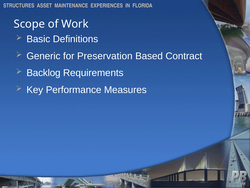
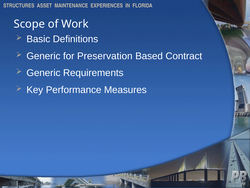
Backlog at (43, 73): Backlog -> Generic
